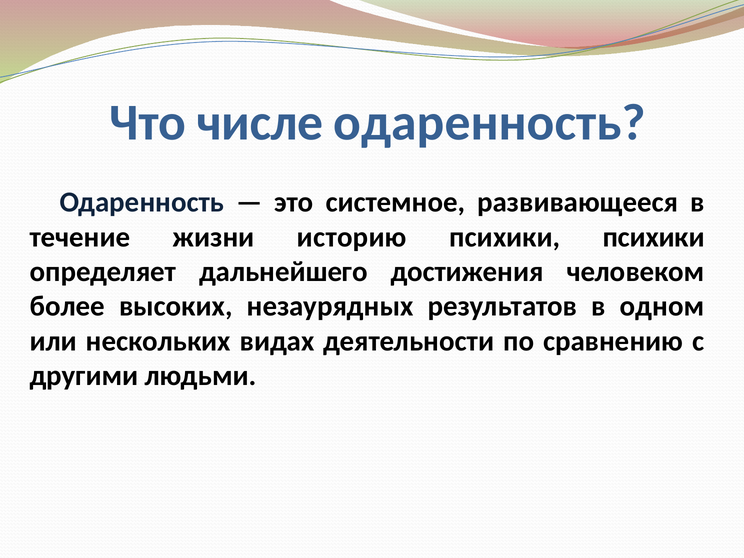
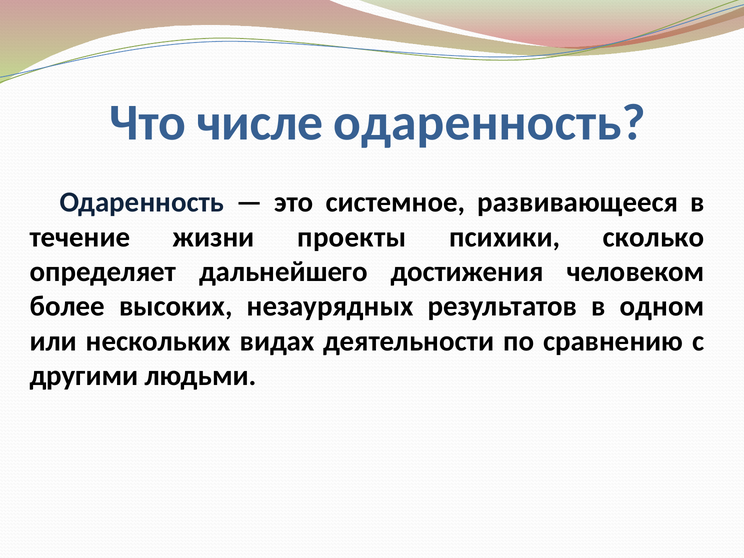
историю: историю -> проекты
психики психики: психики -> сколько
